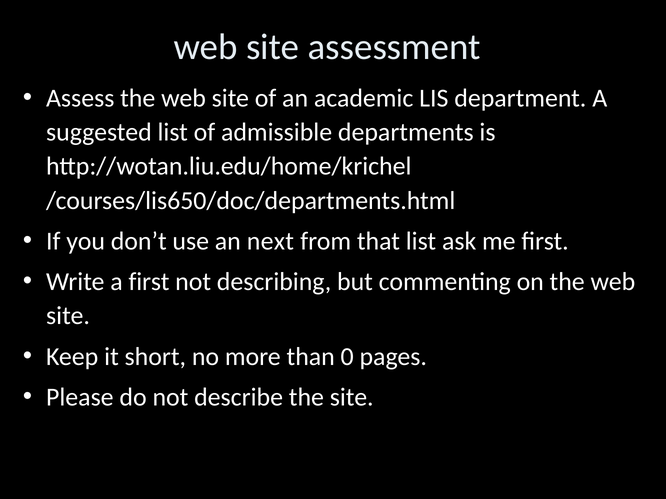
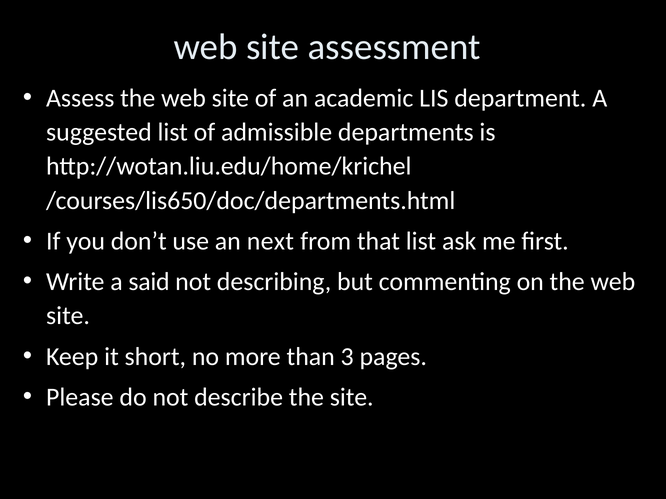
a first: first -> said
0: 0 -> 3
